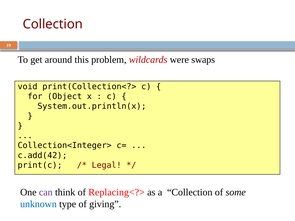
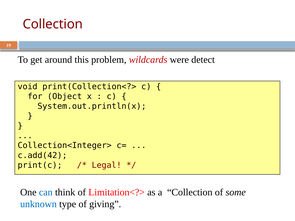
swaps: swaps -> detect
can colour: purple -> blue
Replacing<?>: Replacing<?> -> Limitation<?>
